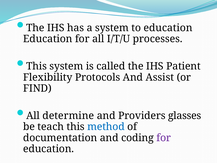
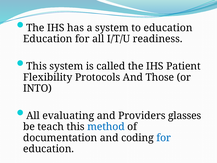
processes: processes -> readiness
Assist: Assist -> Those
FIND: FIND -> INTO
determine: determine -> evaluating
for at (164, 138) colour: purple -> blue
